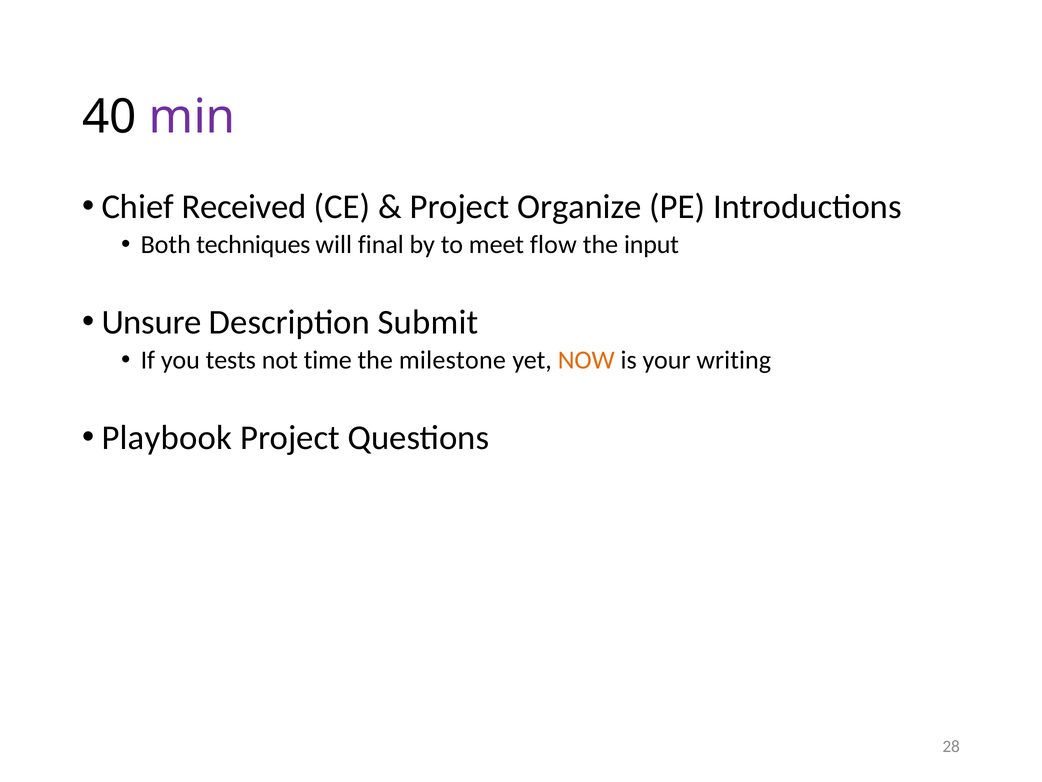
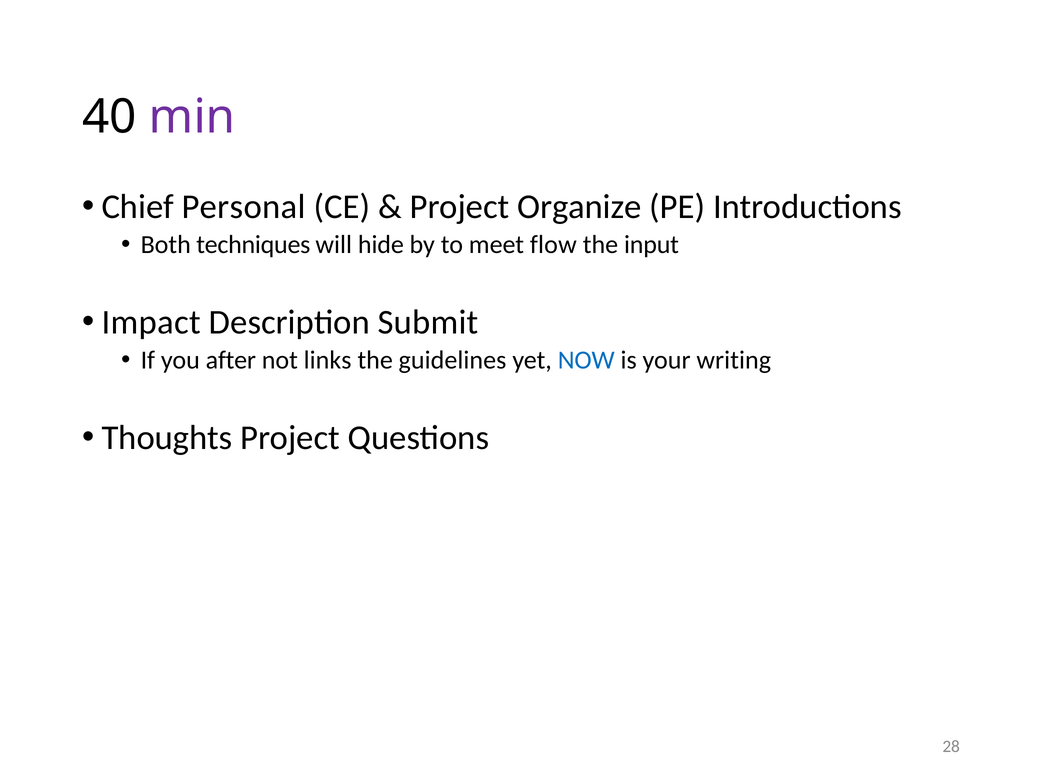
Received: Received -> Personal
final: final -> hide
Unsure: Unsure -> Impact
tests: tests -> after
time: time -> links
milestone: milestone -> guidelines
NOW colour: orange -> blue
Playbook: Playbook -> Thoughts
